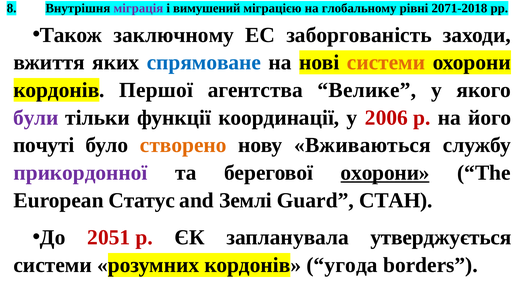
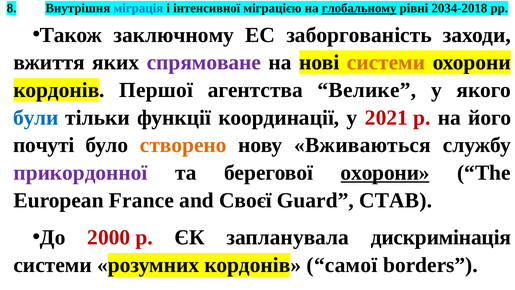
міграція colour: purple -> blue
вимушений: вимушений -> інтенсивної
глобальному underline: none -> present
2071-2018: 2071-2018 -> 2034-2018
спрямоване colour: blue -> purple
були colour: purple -> blue
2006: 2006 -> 2021
Статус: Статус -> France
Землі: Землі -> Своєї
СТАН: СТАН -> СТАВ
2051: 2051 -> 2000
утверджується: утверджується -> дискримінація
угода: угода -> самої
